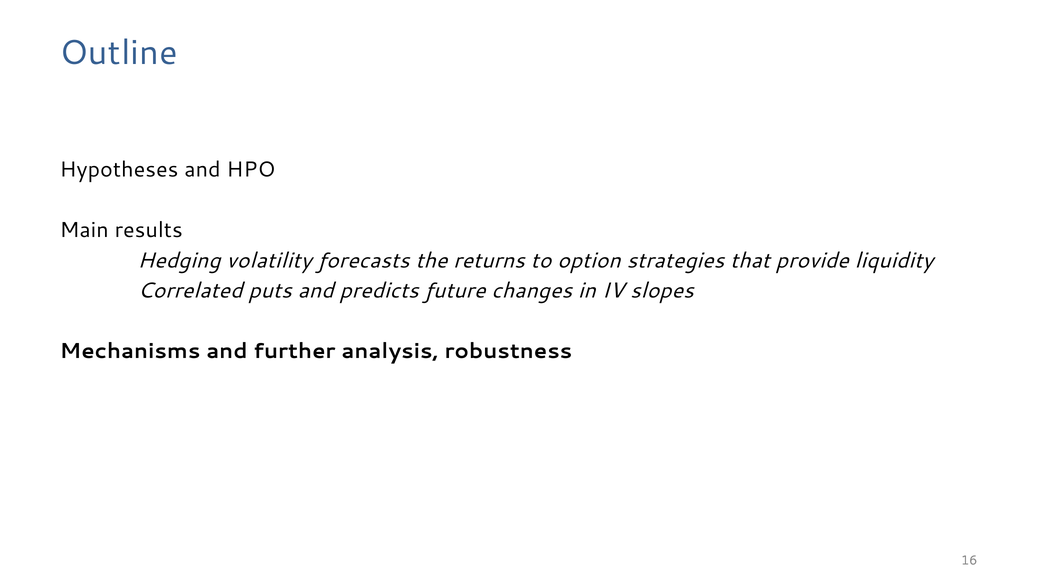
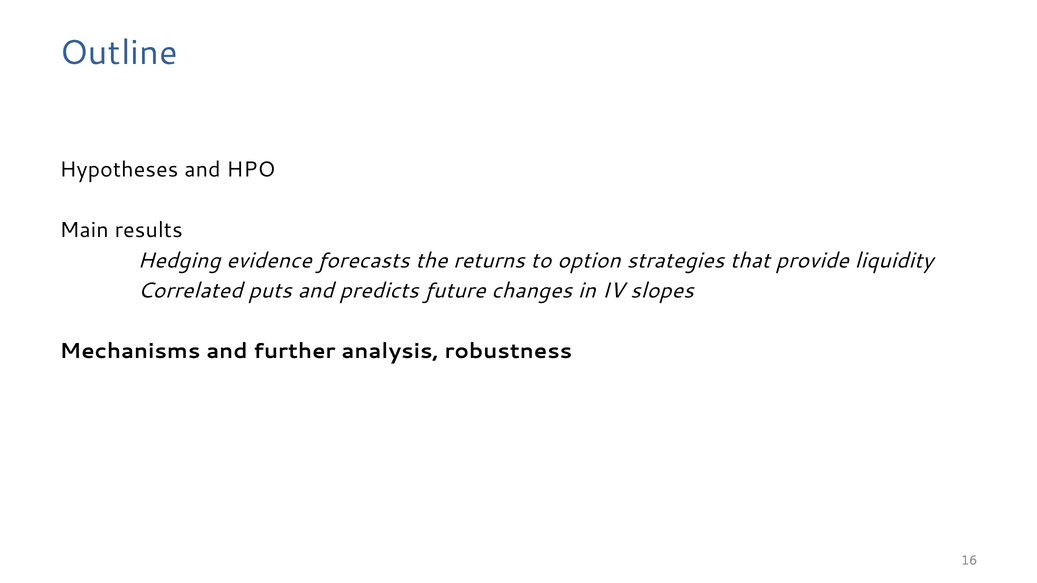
volatility: volatility -> evidence
